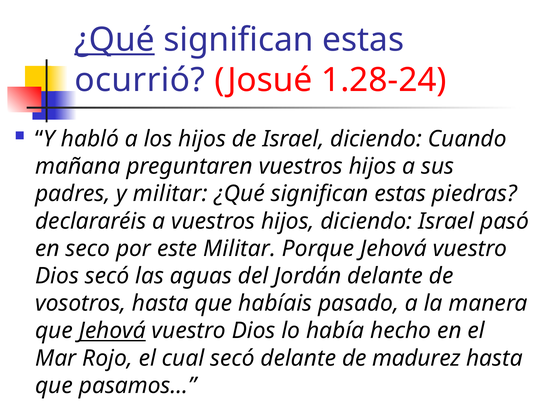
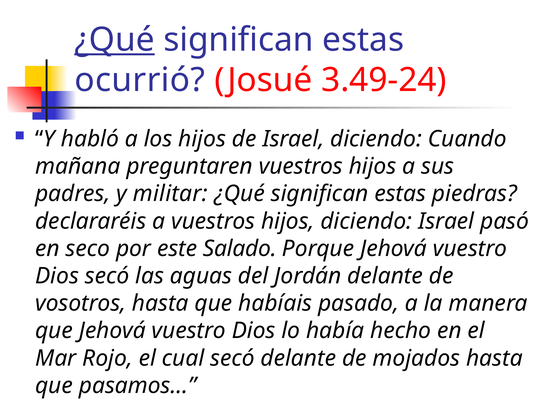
1.28-24: 1.28-24 -> 3.49-24
este Militar: Militar -> Salado
Jehová at (112, 331) underline: present -> none
madurez: madurez -> mojados
